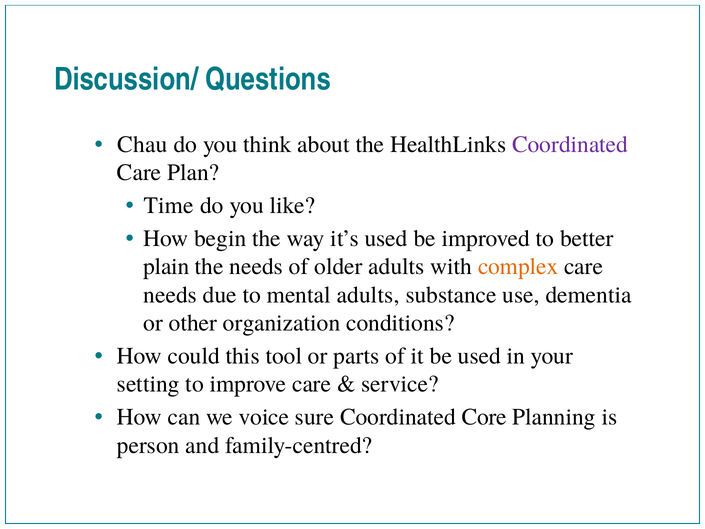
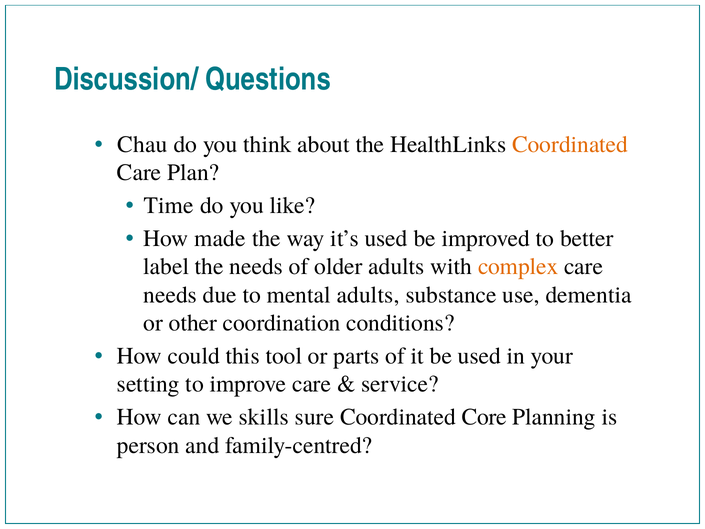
Coordinated at (570, 144) colour: purple -> orange
begin: begin -> made
plain: plain -> label
organization: organization -> coordination
voice: voice -> skills
